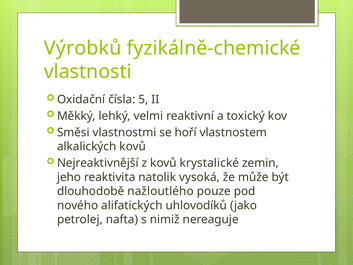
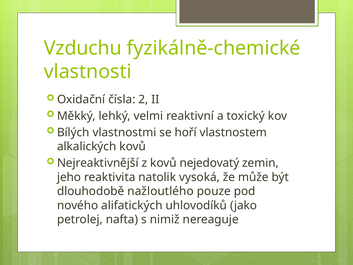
Výrobků: Výrobků -> Vzduchu
5: 5 -> 2
Směsi: Směsi -> Bílých
krystalické: krystalické -> nejedovatý
